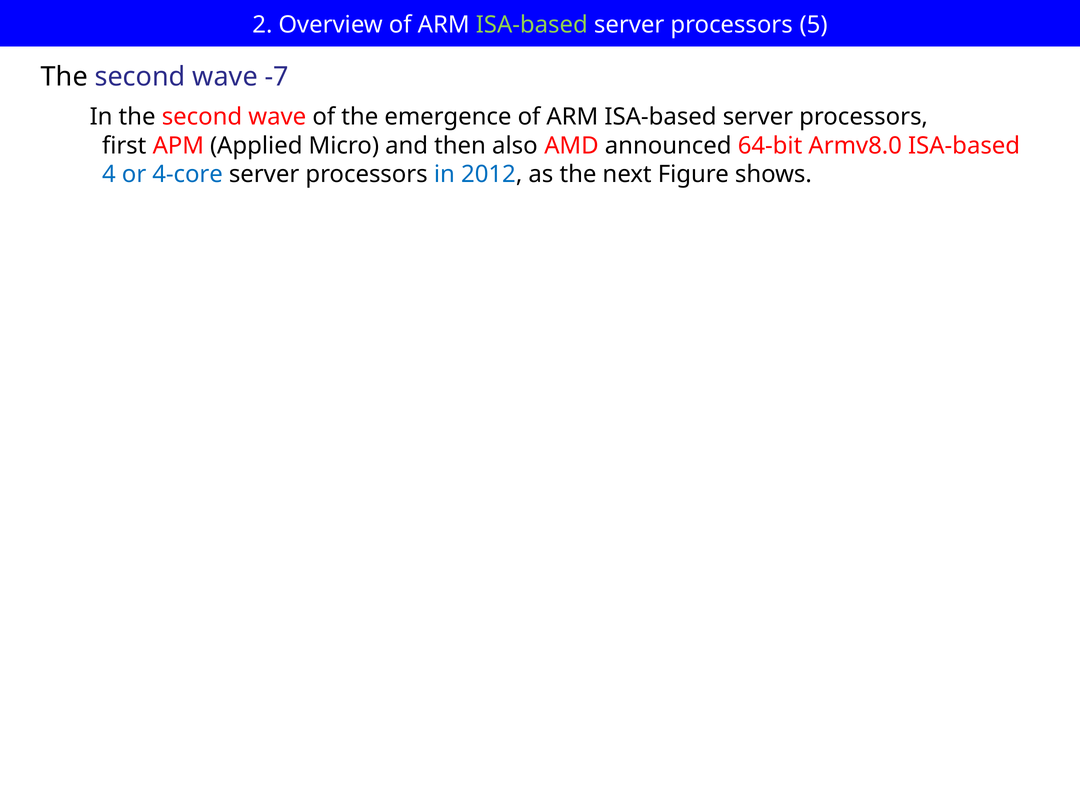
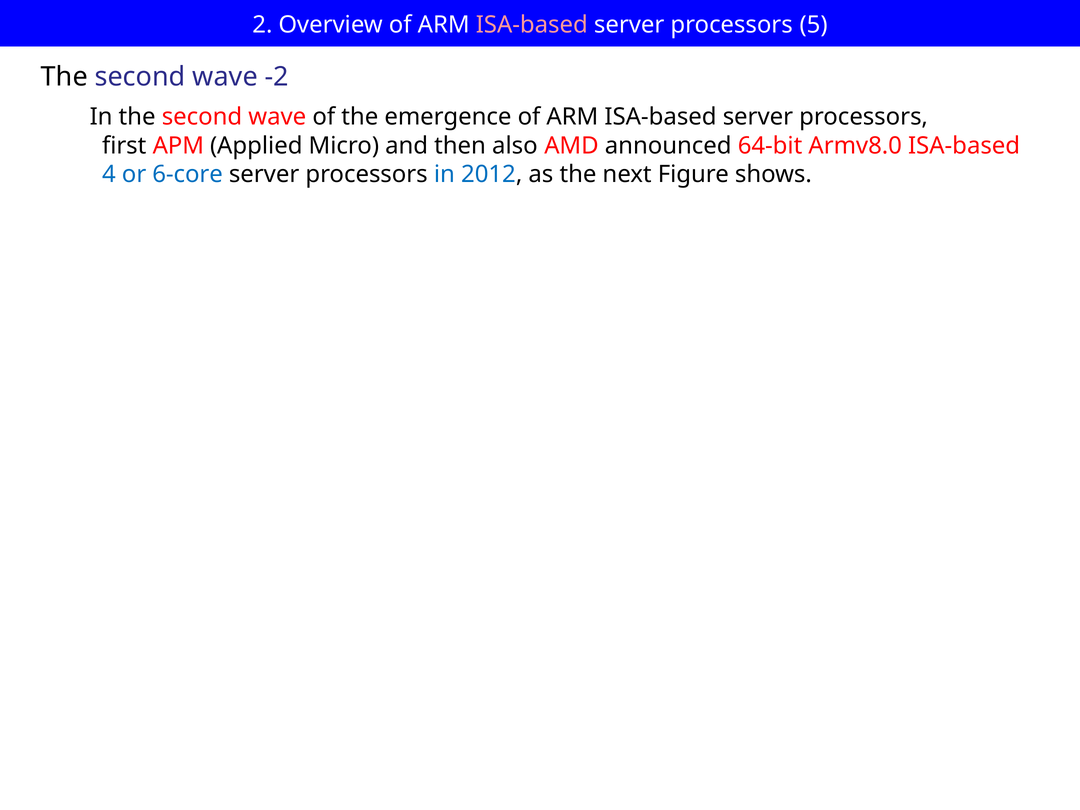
ISA-based at (532, 25) colour: light green -> pink
-7: -7 -> -2
4-core: 4-core -> 6-core
